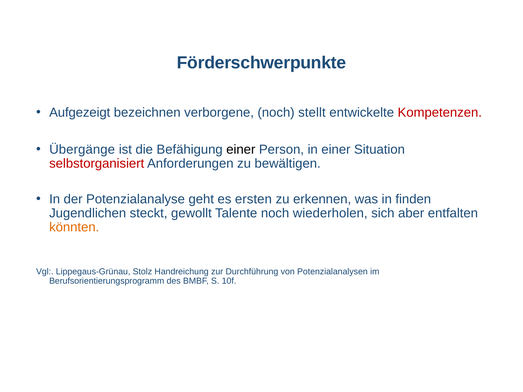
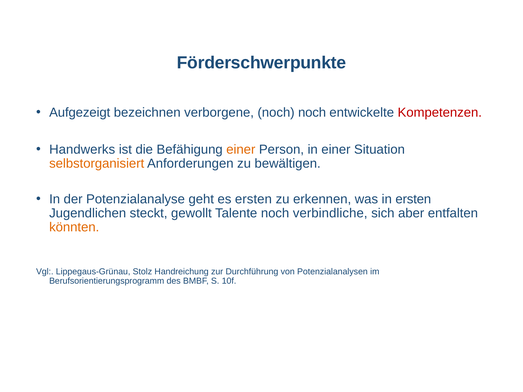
noch stellt: stellt -> noch
Übergänge: Übergänge -> Handwerks
einer at (241, 150) colour: black -> orange
selbstorganisiert colour: red -> orange
in finden: finden -> ersten
wiederholen: wiederholen -> verbindliche
